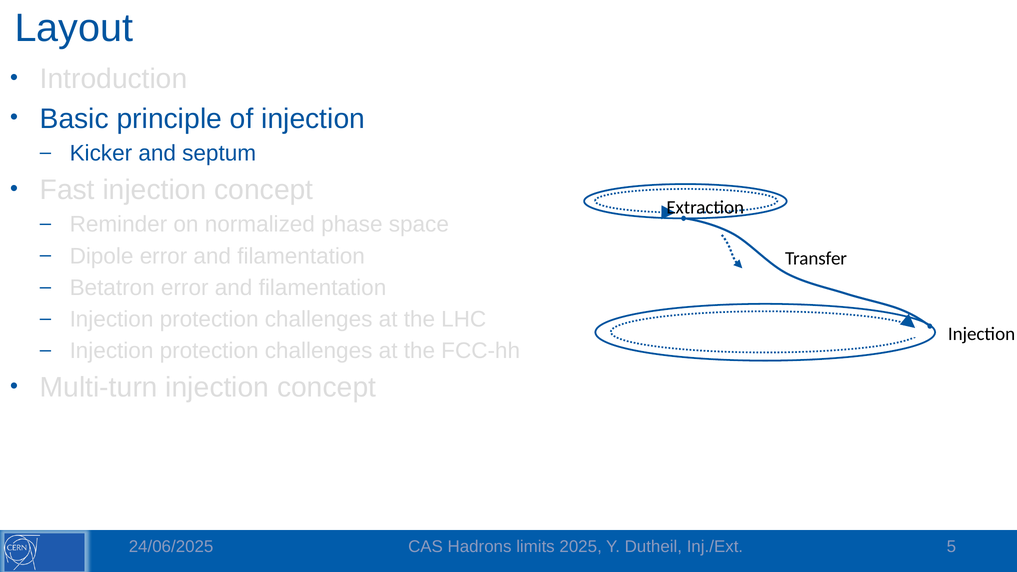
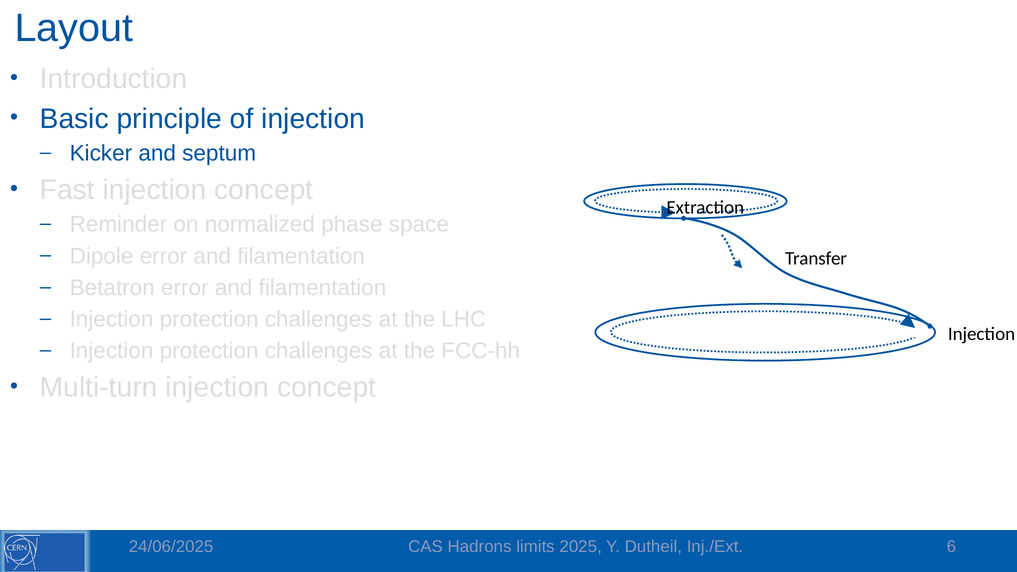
5: 5 -> 6
